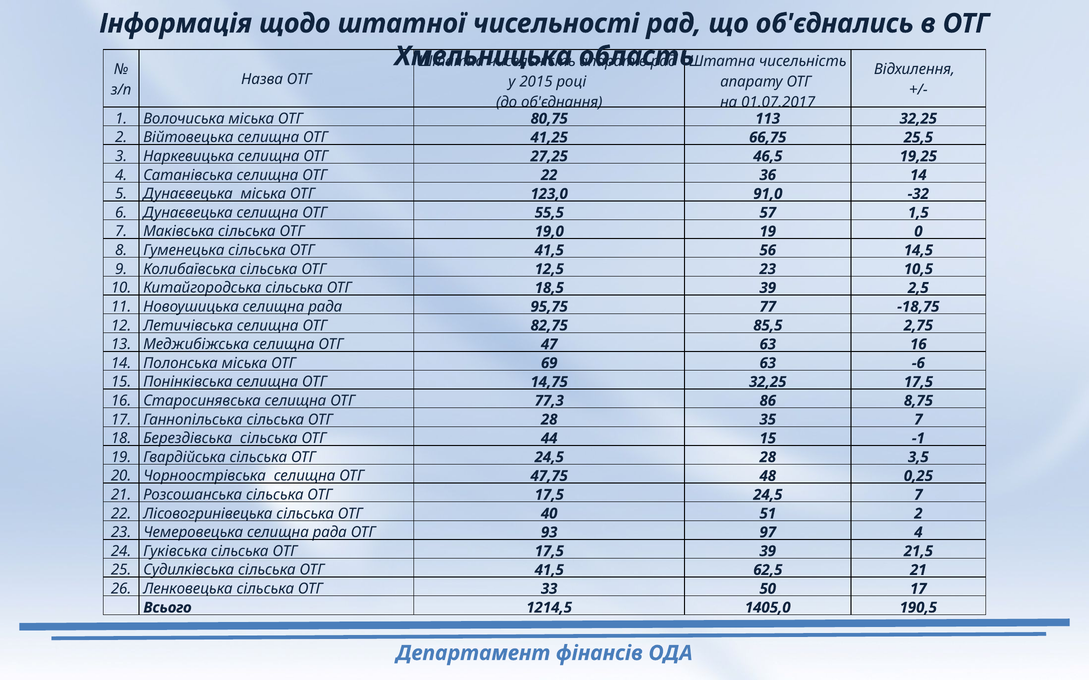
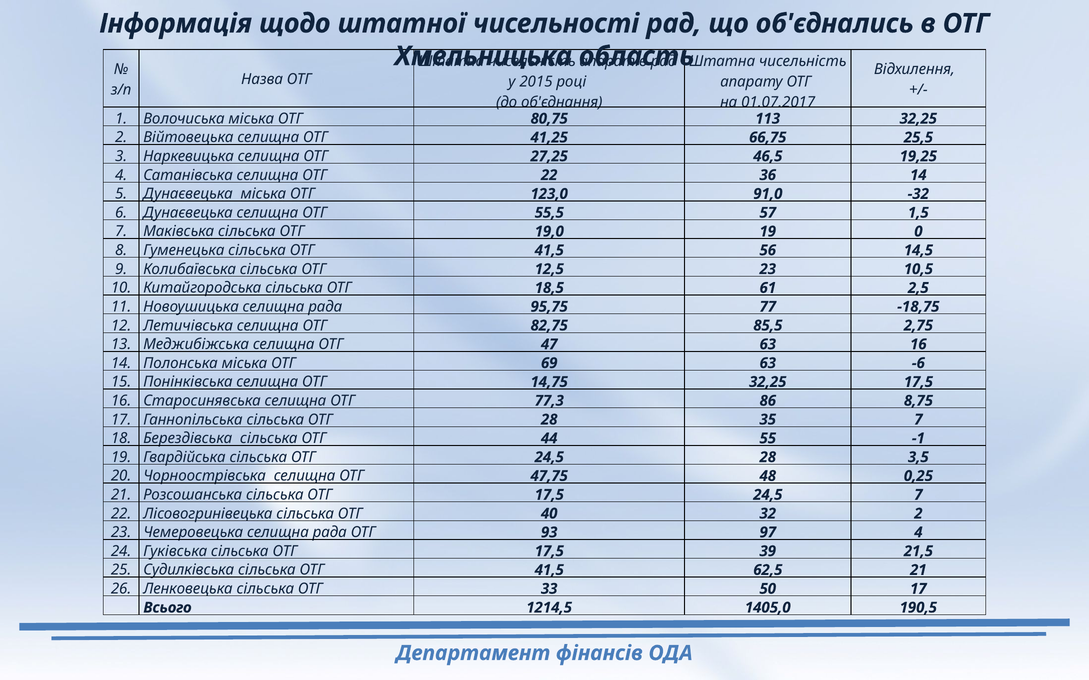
18,5 39: 39 -> 61
44 15: 15 -> 55
51: 51 -> 32
